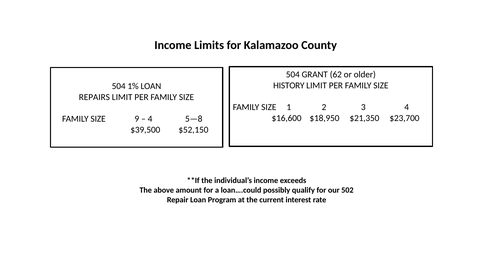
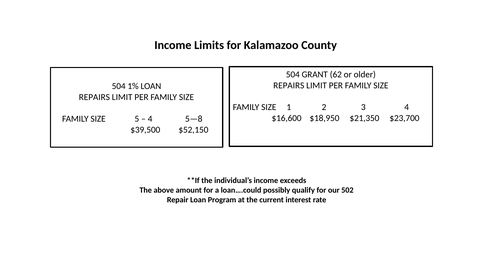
HISTORY at (289, 85): HISTORY -> REPAIRS
9: 9 -> 5
